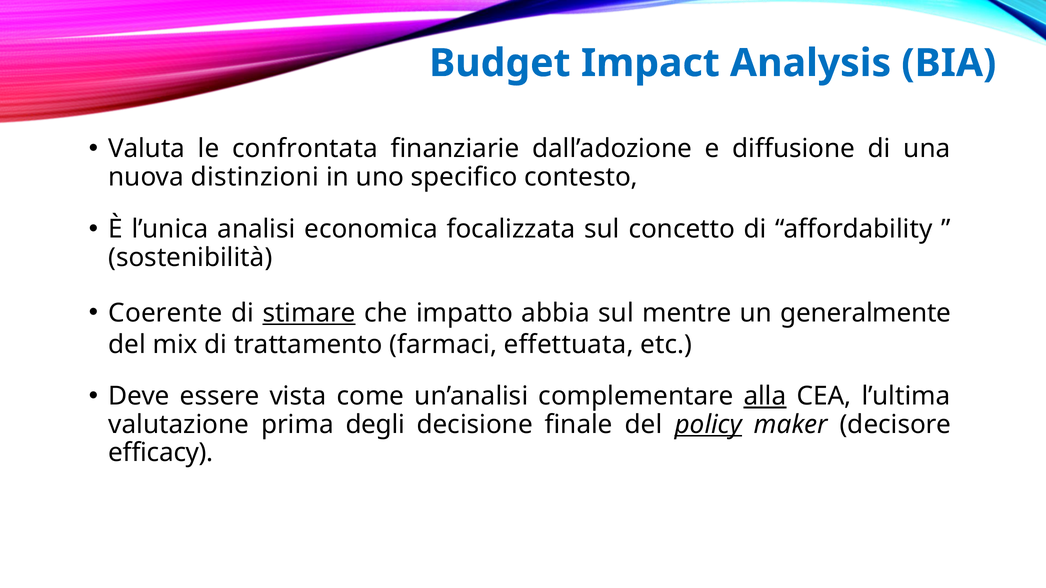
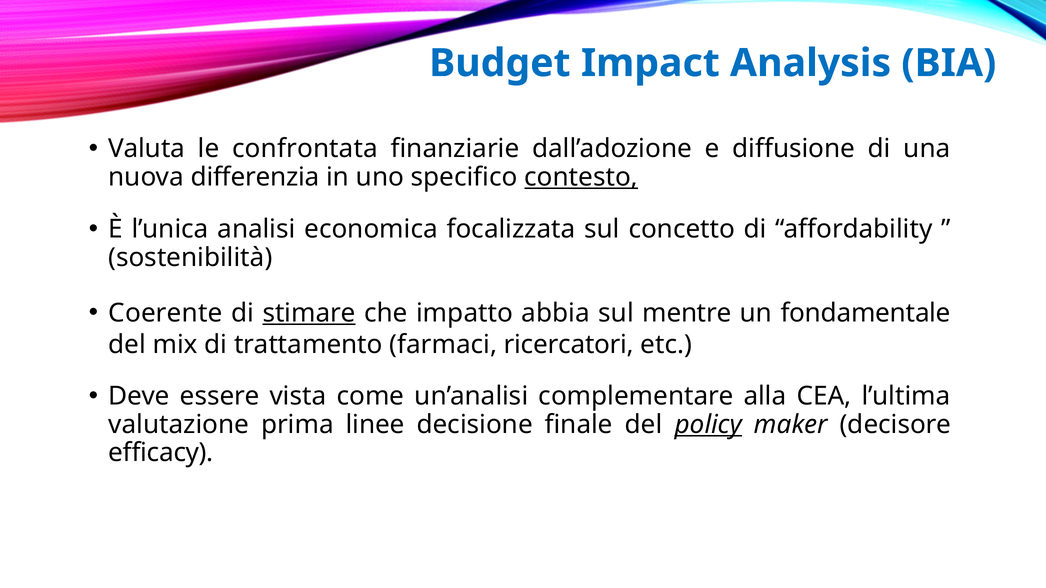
distinzioni: distinzioni -> differenzia
contesto underline: none -> present
generalmente: generalmente -> fondamentale
effettuata: effettuata -> ricercatori
alla underline: present -> none
degli: degli -> linee
